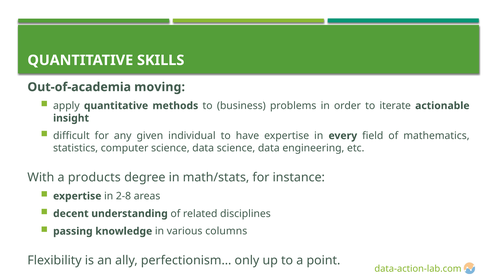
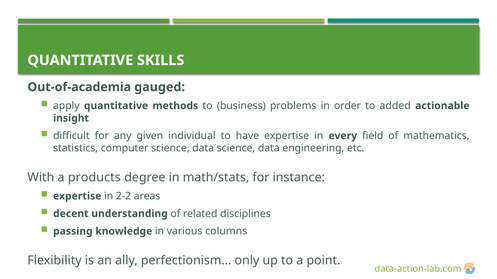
moving: moving -> gauged
iterate: iterate -> added
2-8: 2-8 -> 2-2
